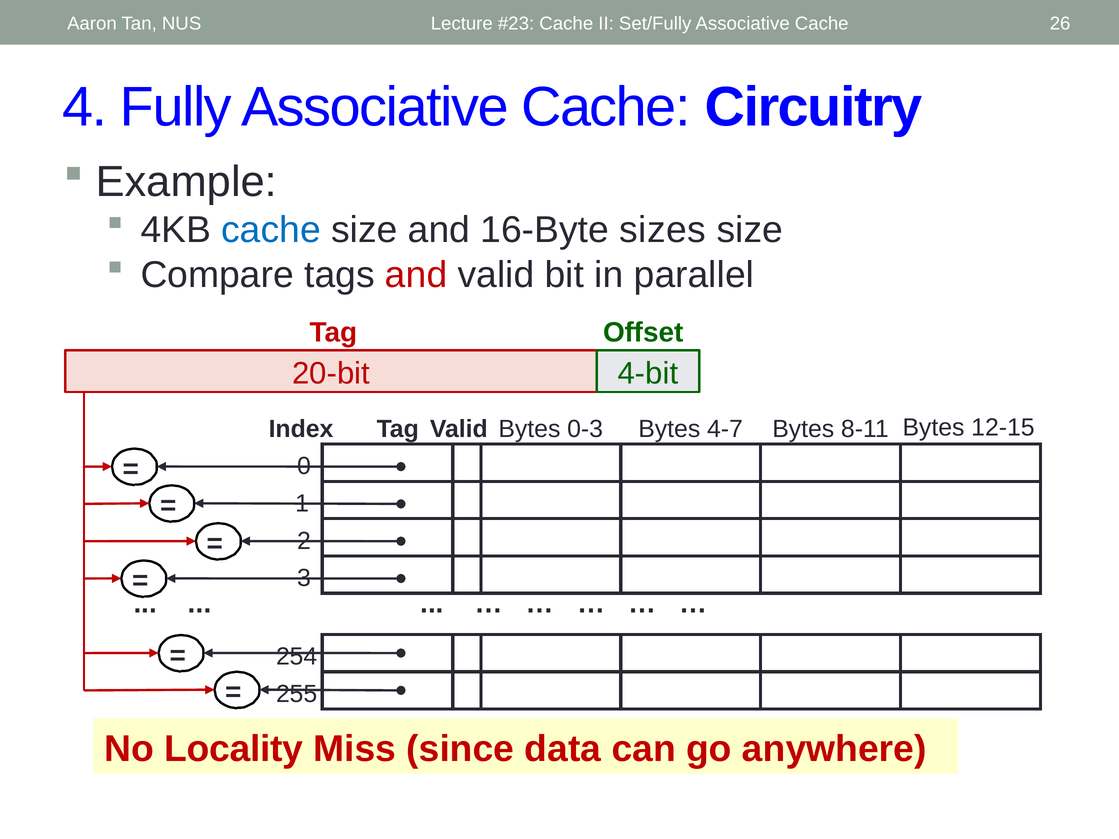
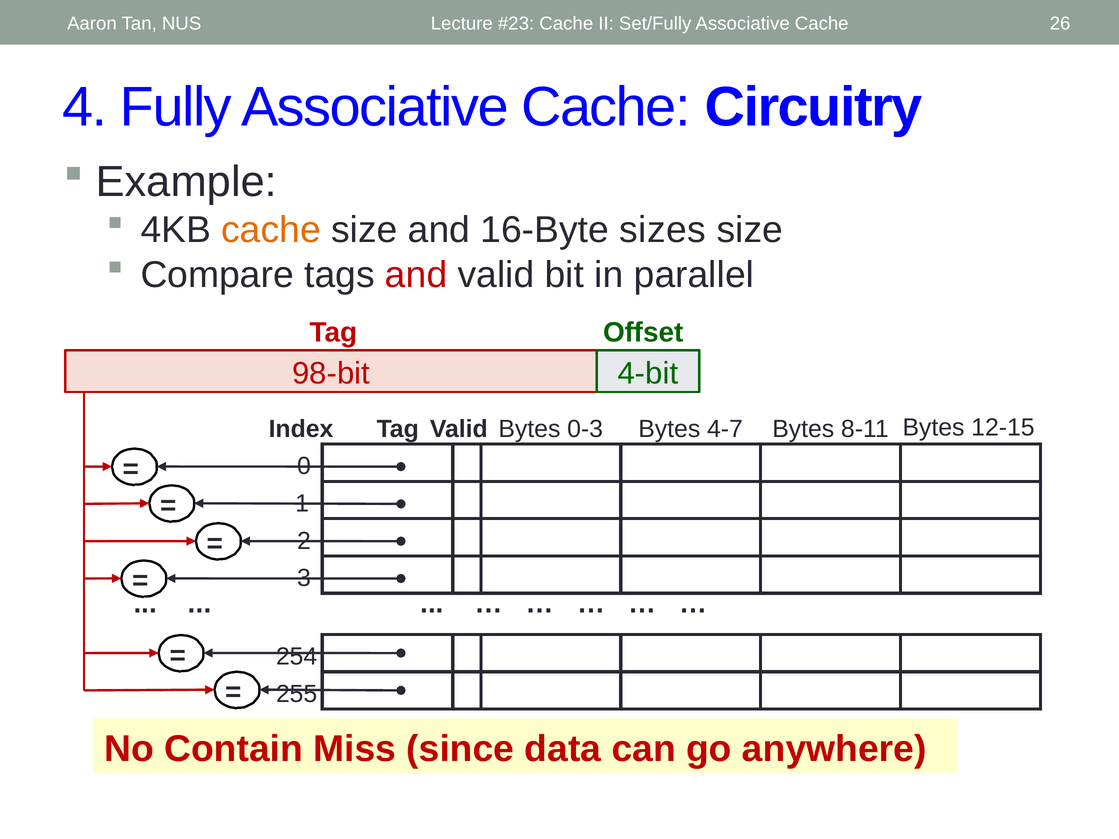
cache at (271, 230) colour: blue -> orange
20-bit: 20-bit -> 98-bit
Locality: Locality -> Contain
